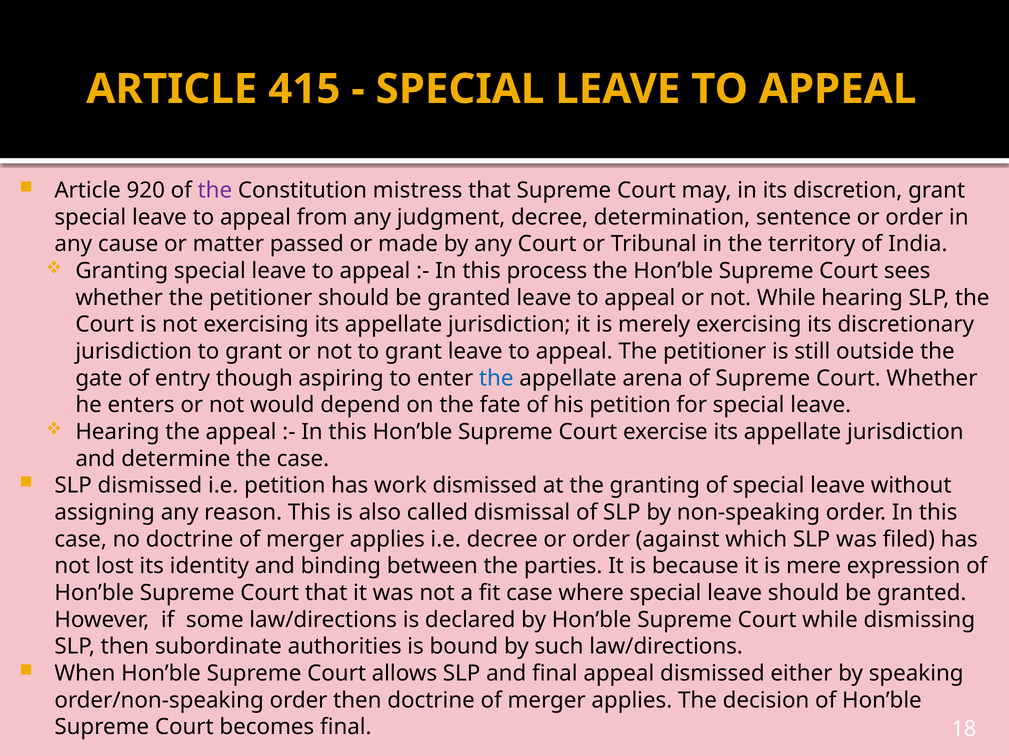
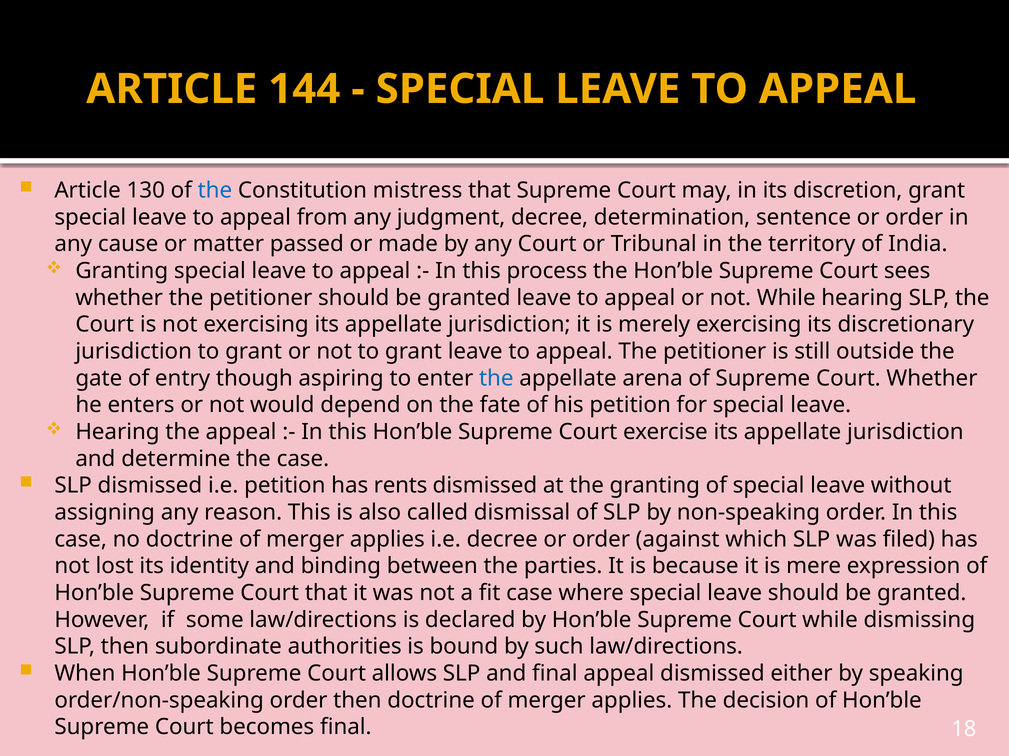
415: 415 -> 144
920: 920 -> 130
the at (215, 191) colour: purple -> blue
work: work -> rents
